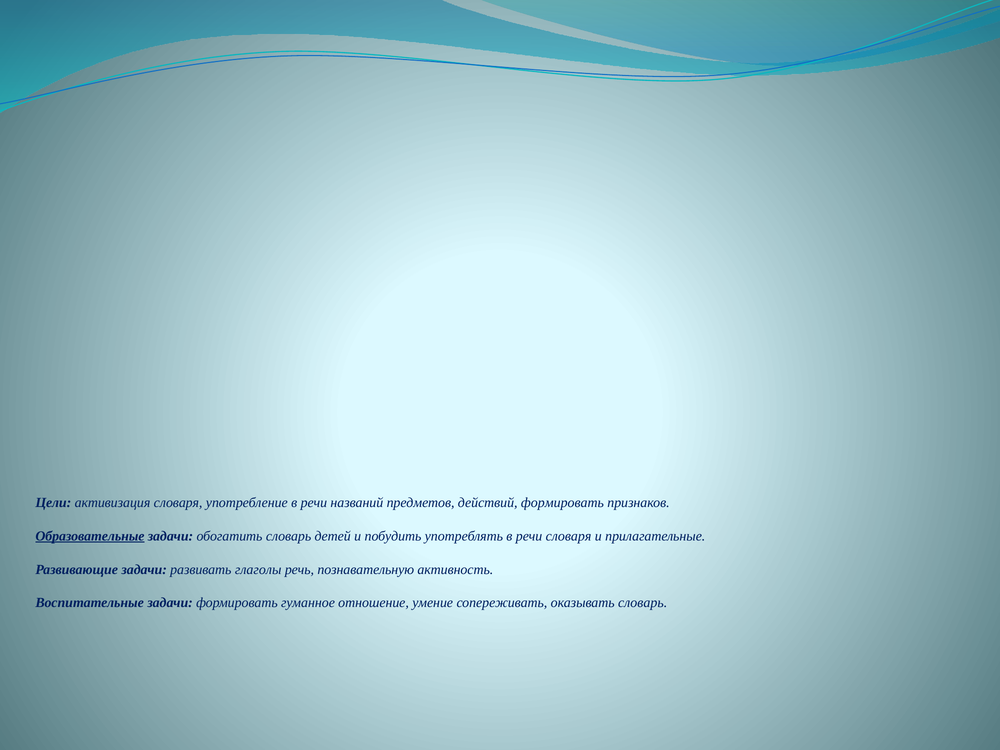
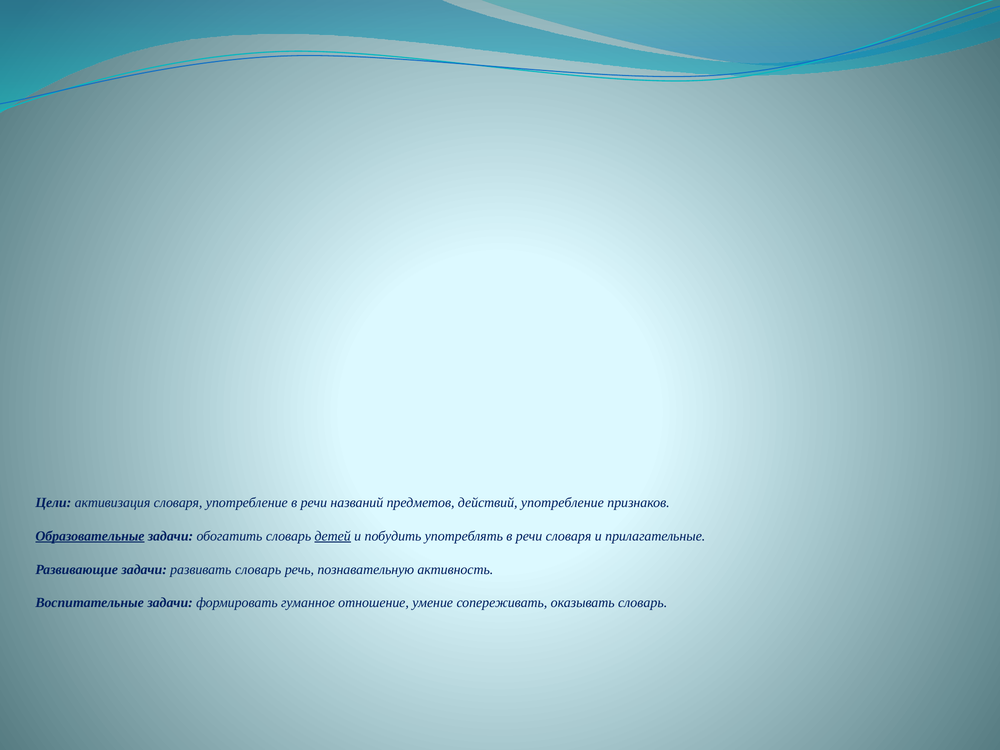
действий формировать: формировать -> употребление
детей underline: none -> present
развивать глаголы: глаголы -> словарь
